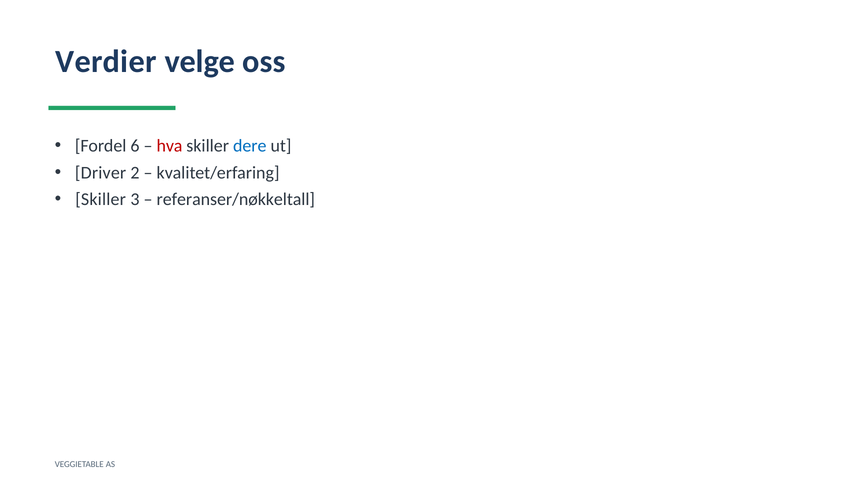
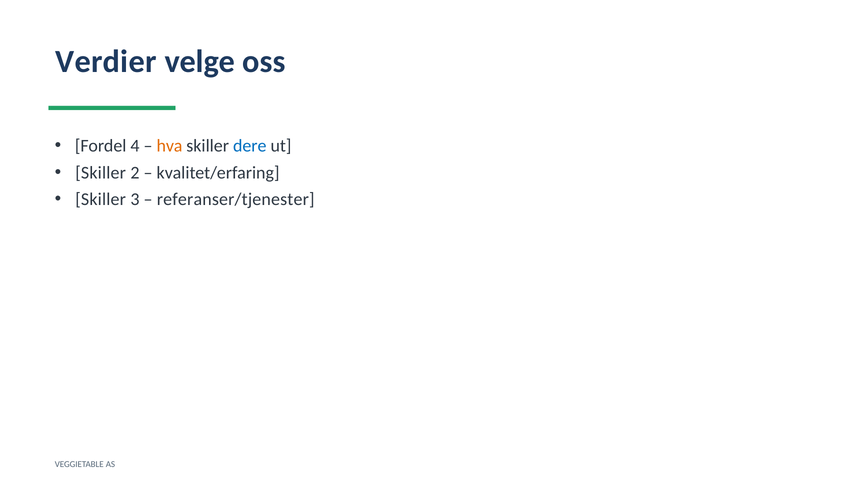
6: 6 -> 4
hva colour: red -> orange
Driver at (101, 173): Driver -> Skiller
referanser/nøkkeltall: referanser/nøkkeltall -> referanser/tjenester
